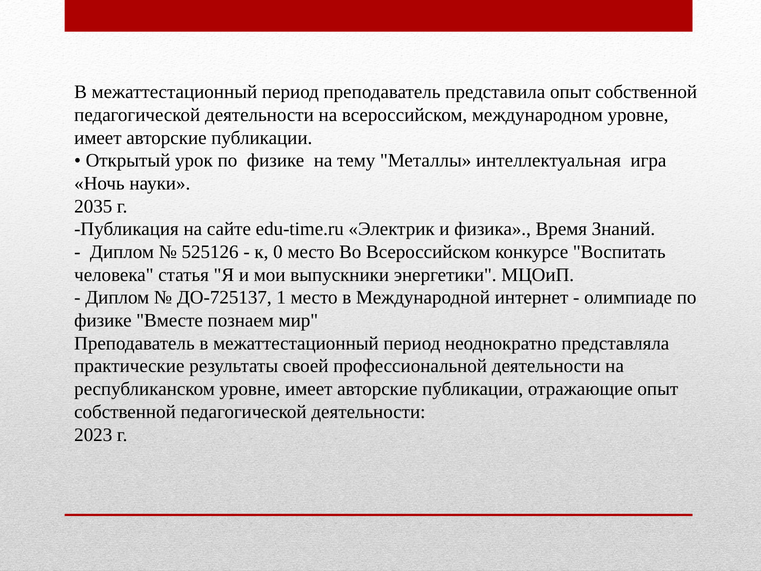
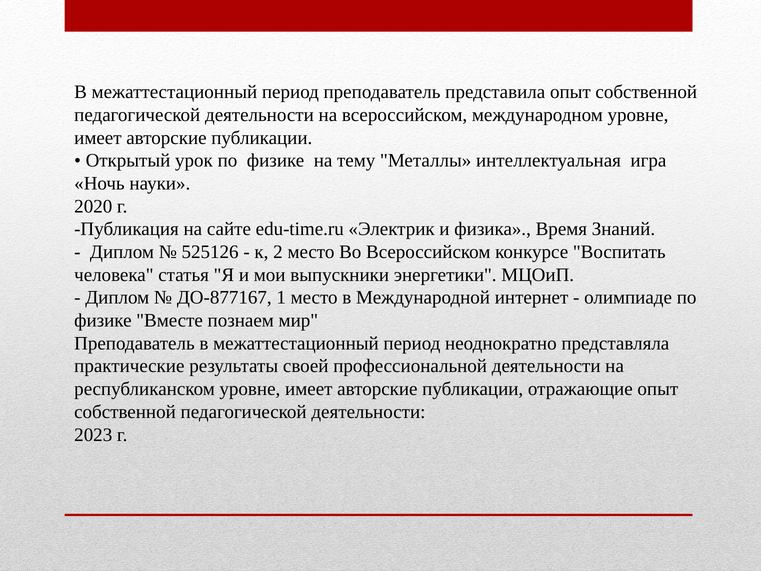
2035: 2035 -> 2020
0: 0 -> 2
ДО-725137: ДО-725137 -> ДО-877167
